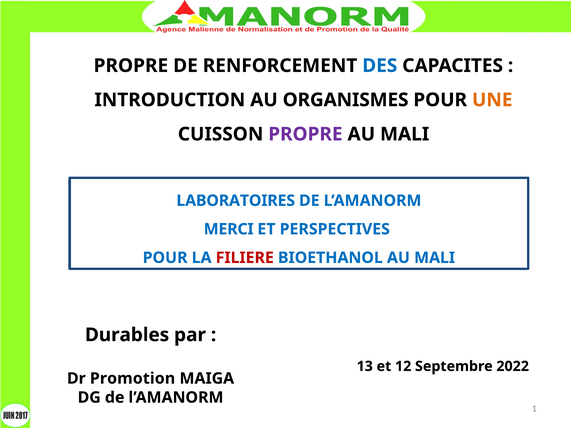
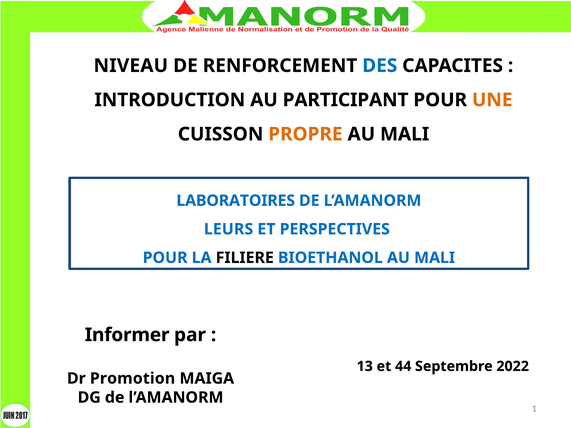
PROPRE at (131, 66): PROPRE -> NIVEAU
ORGANISMES: ORGANISMES -> PARTICIPANT
PROPRE at (305, 134) colour: purple -> orange
MERCI: MERCI -> LEURS
FILIERE colour: red -> black
Durables: Durables -> Informer
12: 12 -> 44
